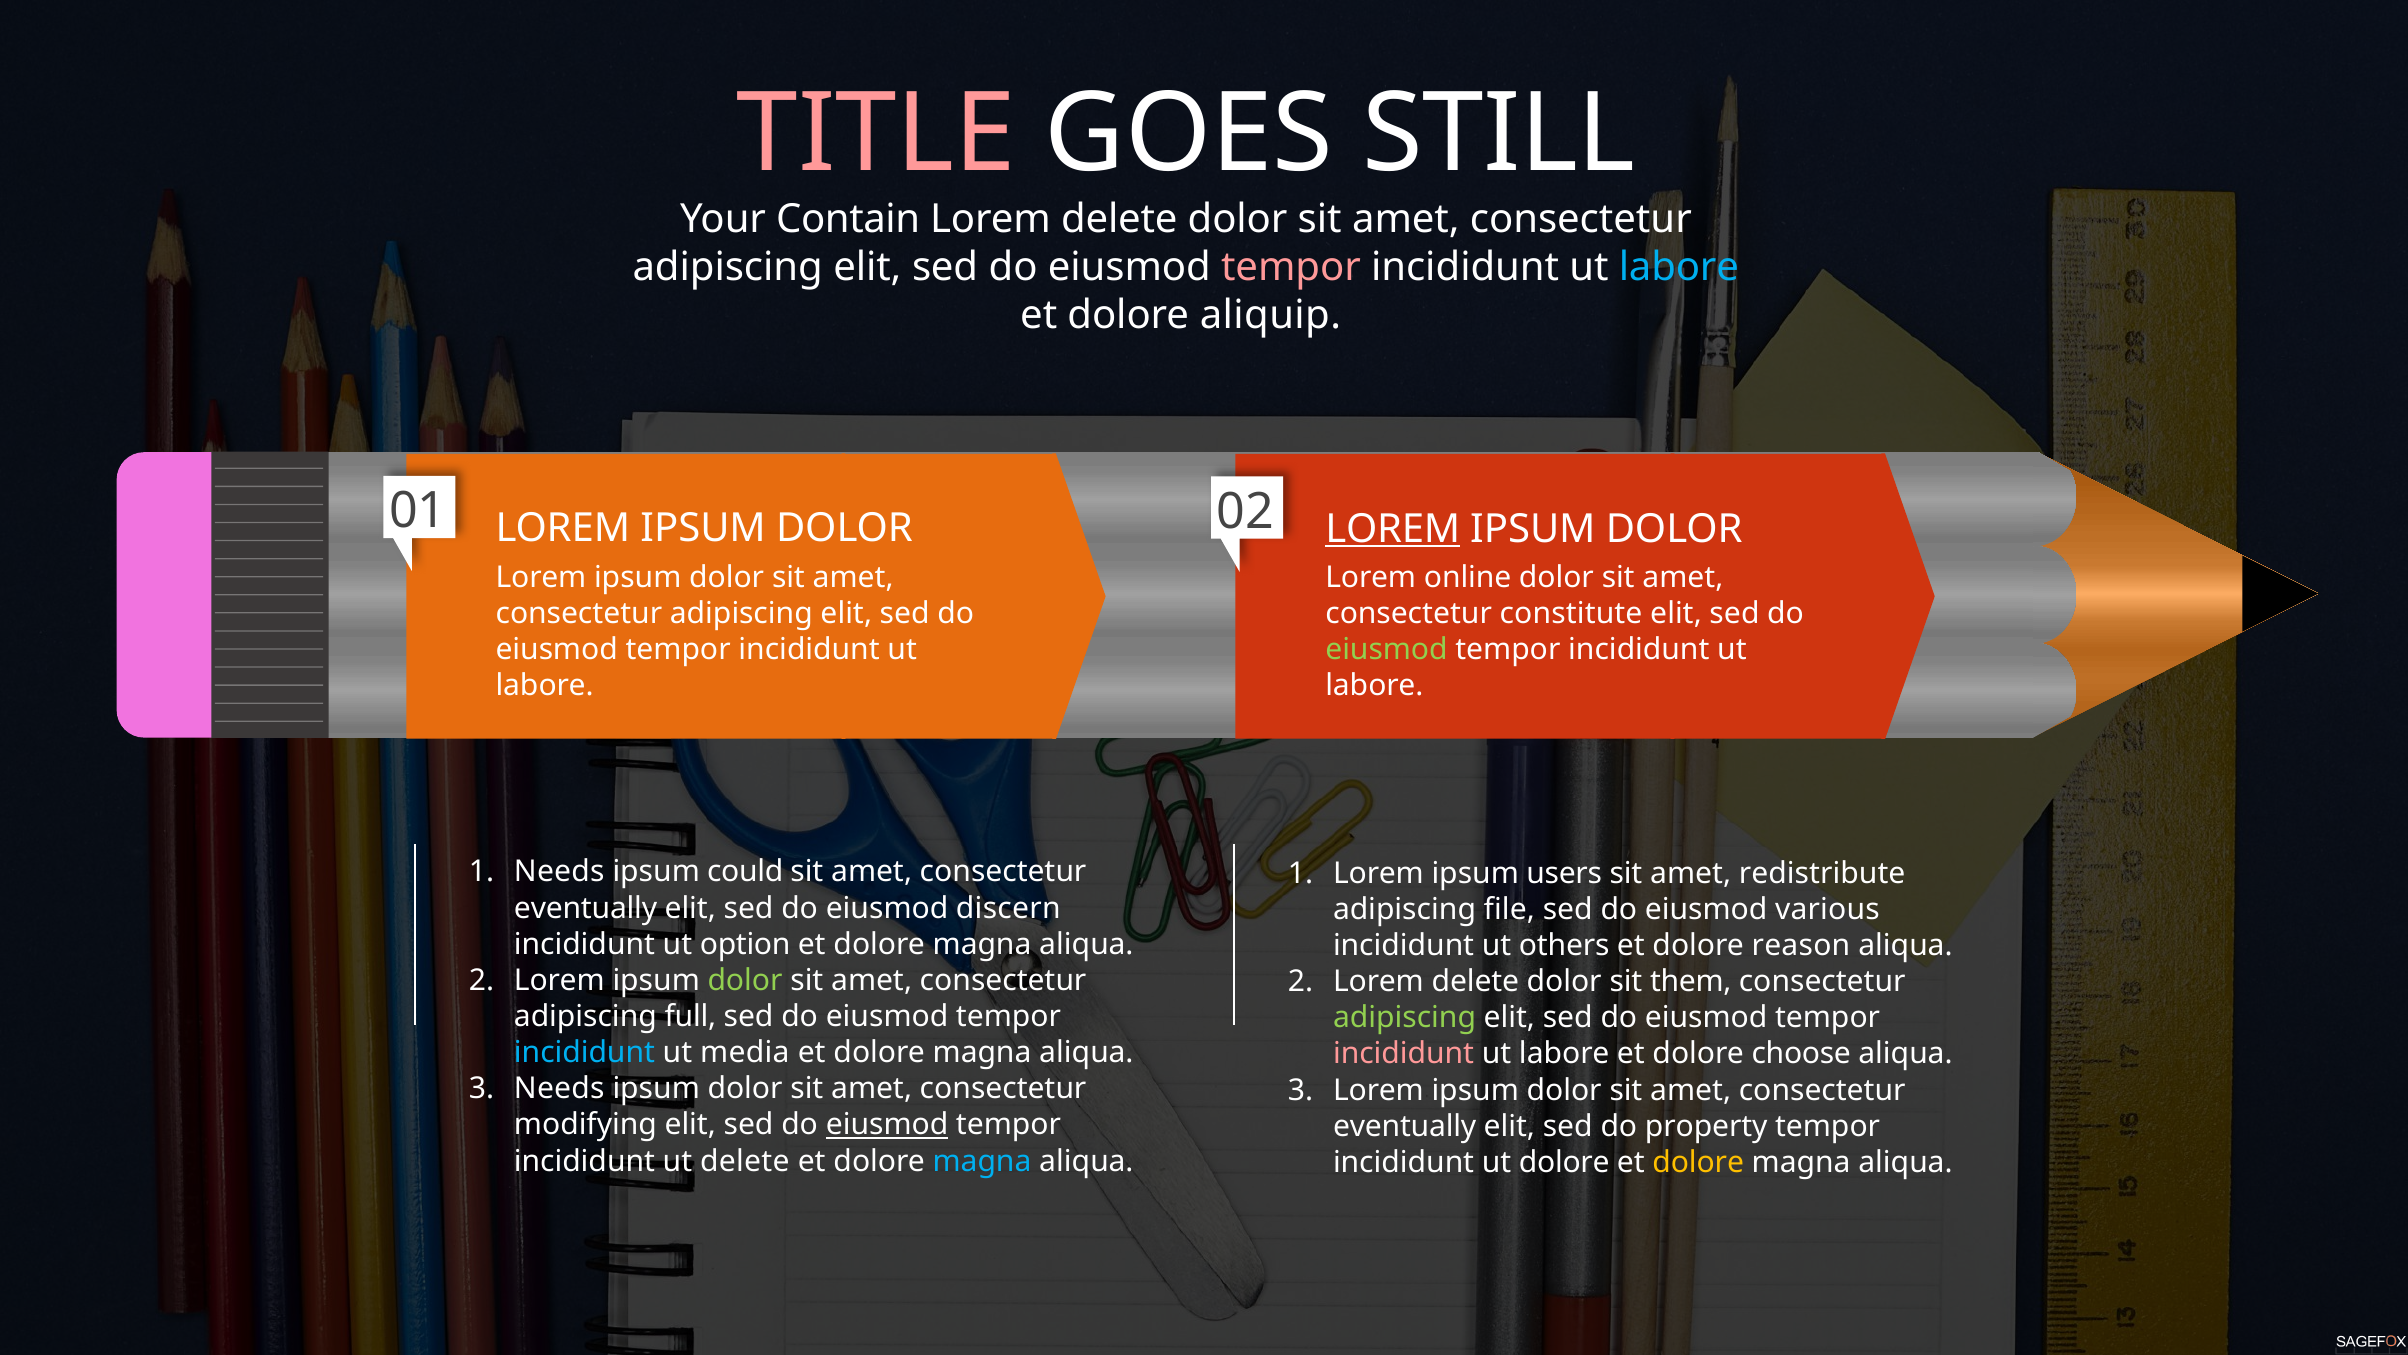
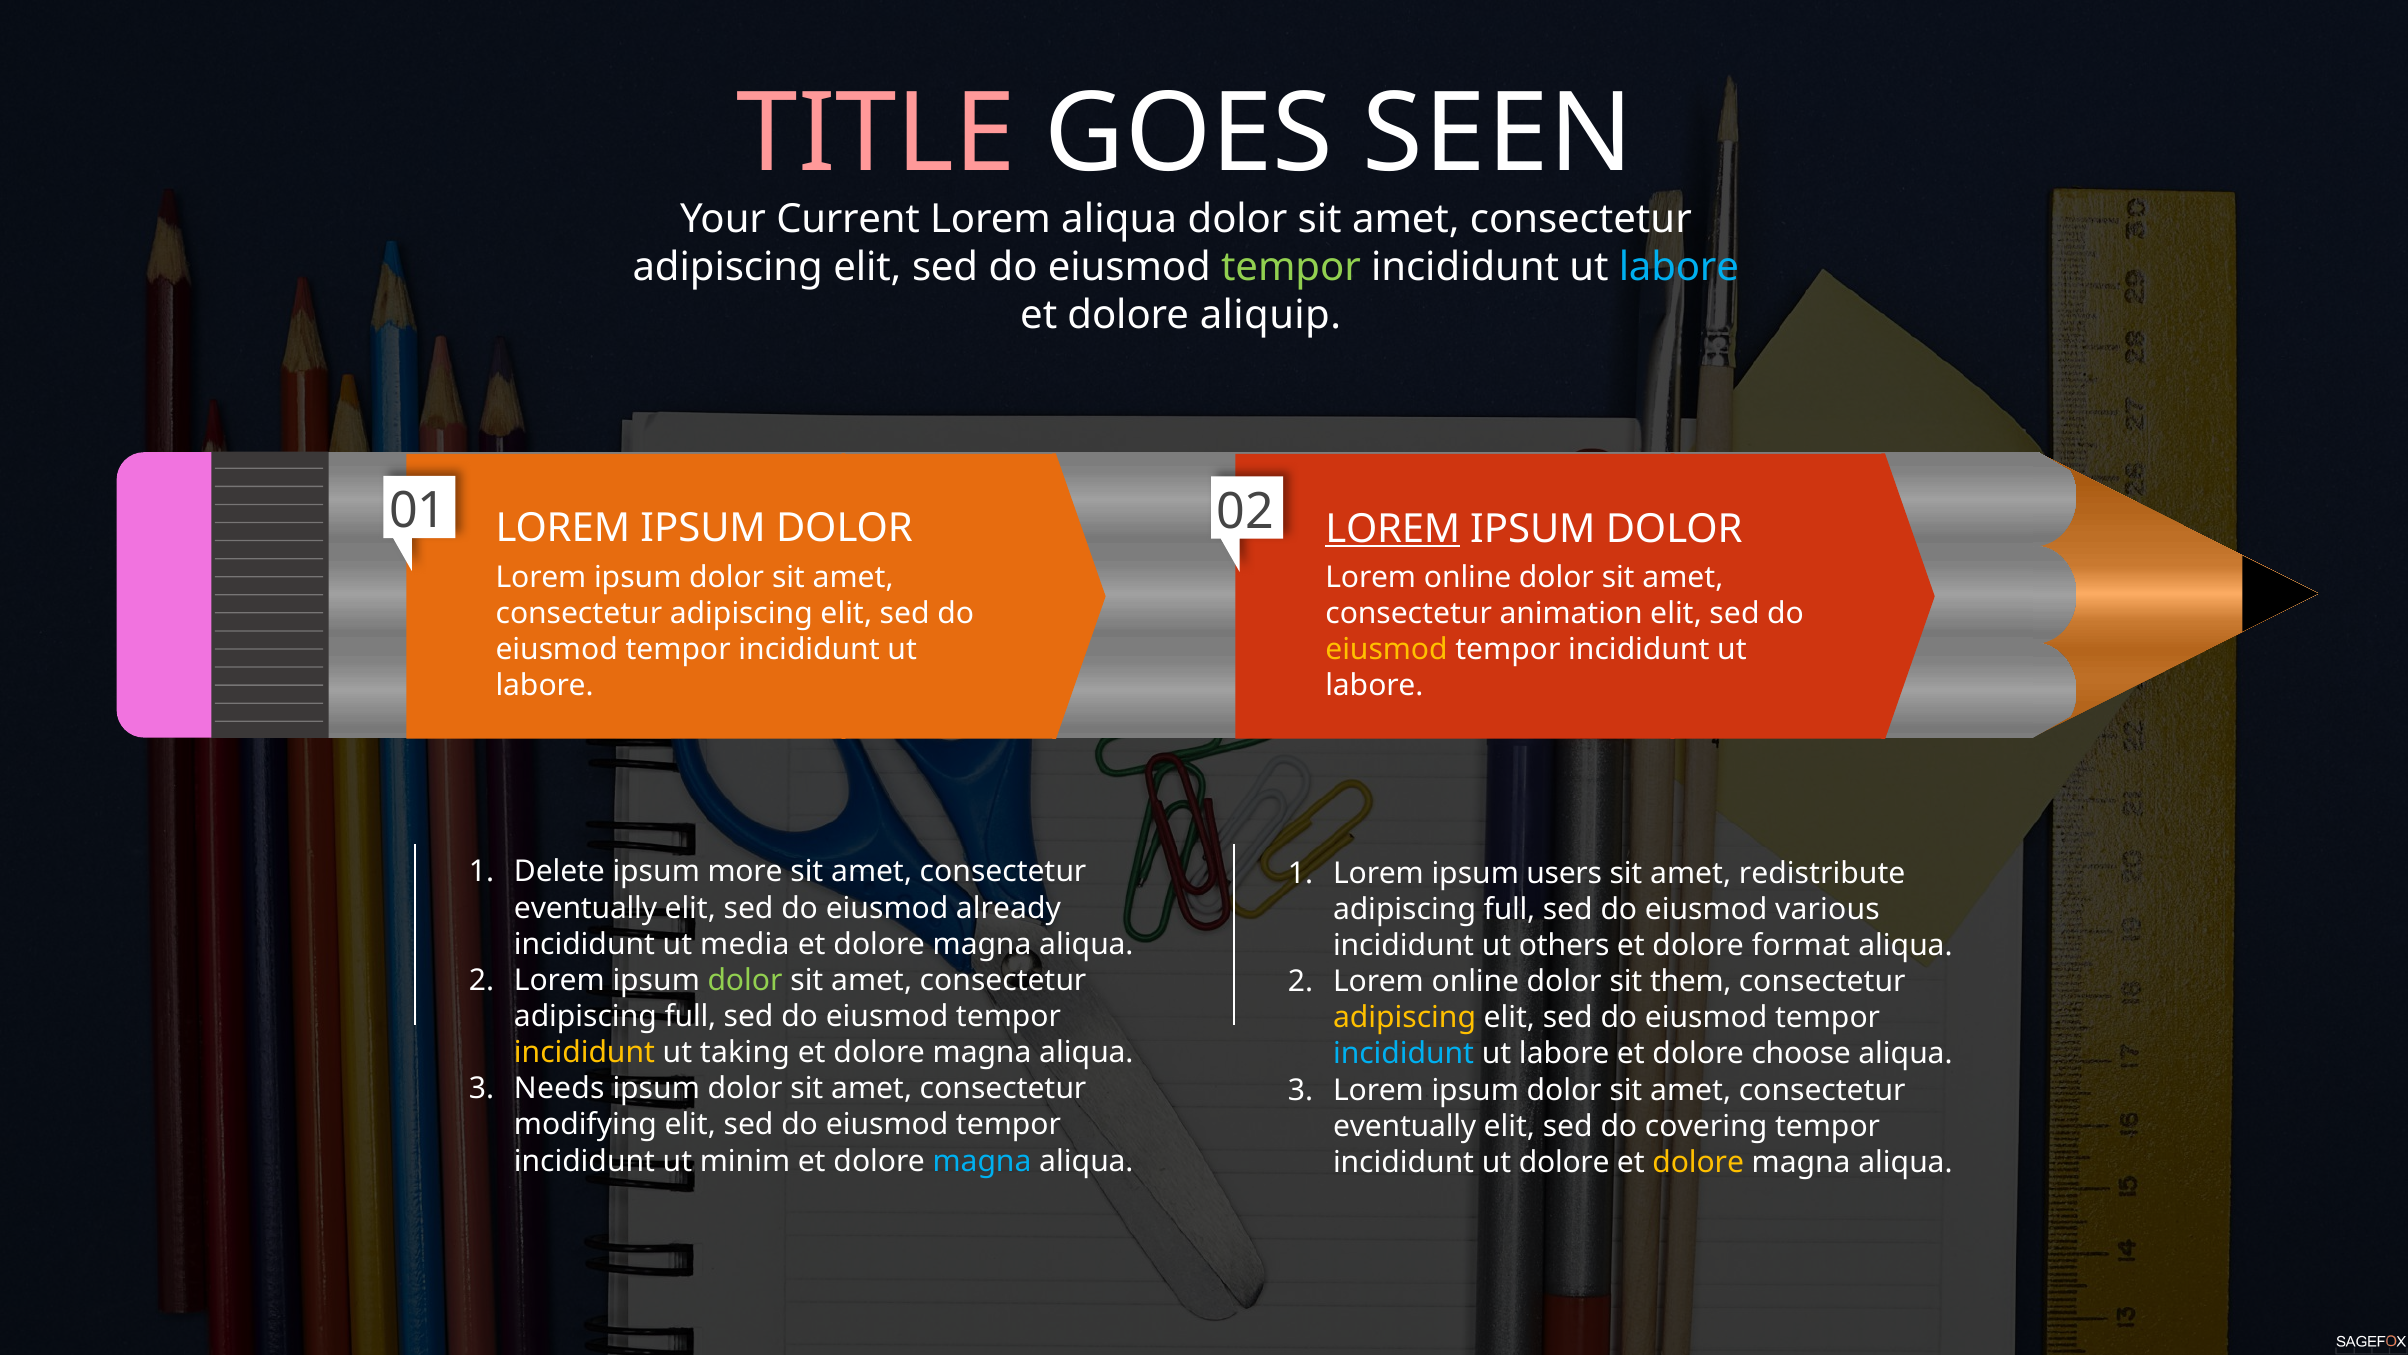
STILL: STILL -> SEEN
Contain: Contain -> Current
delete at (1119, 219): delete -> aliqua
tempor at (1291, 267) colour: pink -> light green
constitute: constitute -> animation
eiusmod at (1386, 649) colour: light green -> yellow
Needs at (559, 872): Needs -> Delete
could: could -> more
discern: discern -> already
file at (1509, 909): file -> full
option: option -> media
reason: reason -> format
delete at (1475, 981): delete -> online
adipiscing at (1405, 1017) colour: light green -> yellow
incididunt at (584, 1052) colour: light blue -> yellow
media: media -> taking
incididunt at (1404, 1054) colour: pink -> light blue
eiusmod at (887, 1125) underline: present -> none
property: property -> covering
ut delete: delete -> minim
